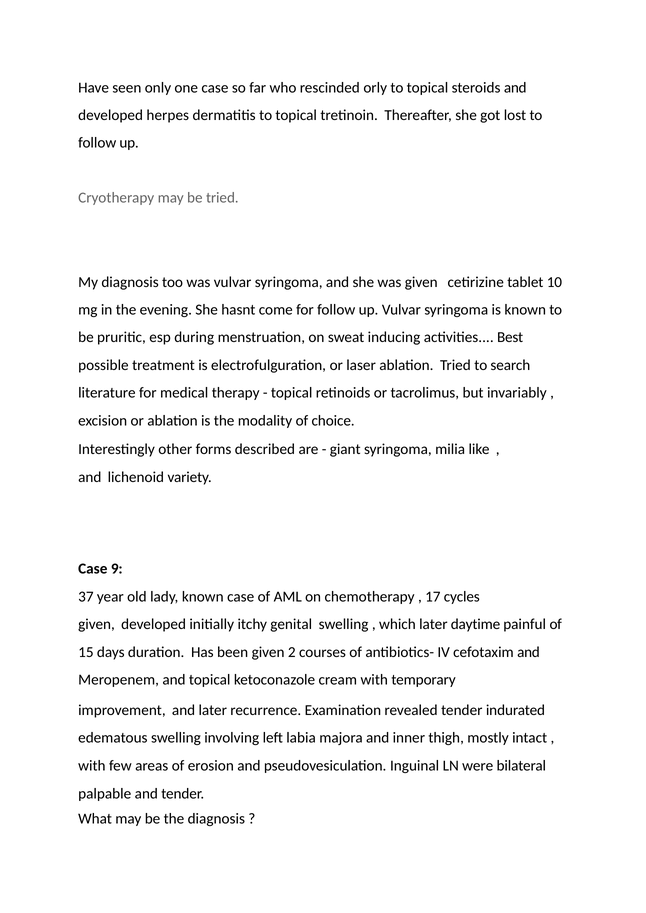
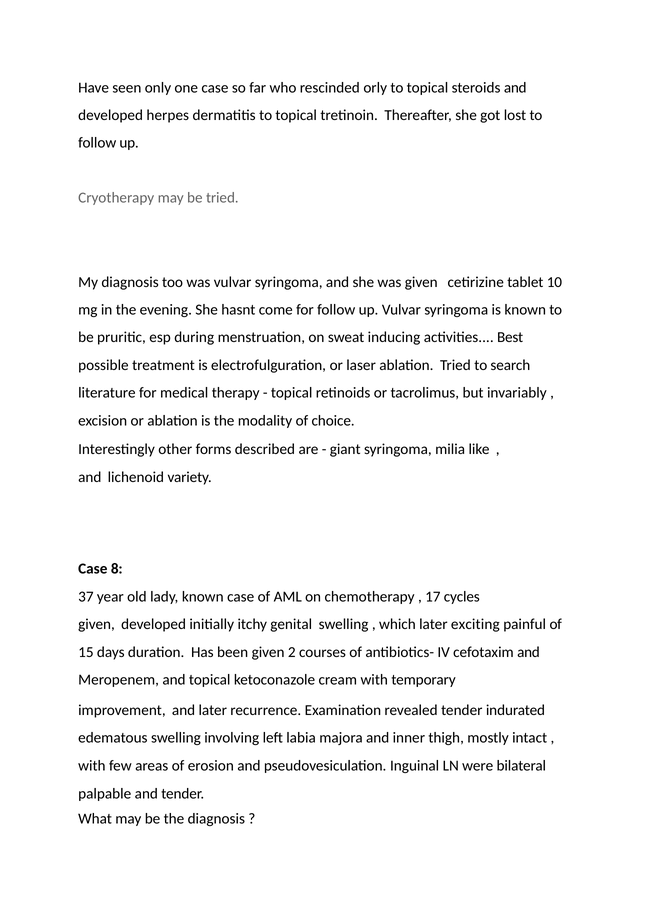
9: 9 -> 8
daytime: daytime -> exciting
